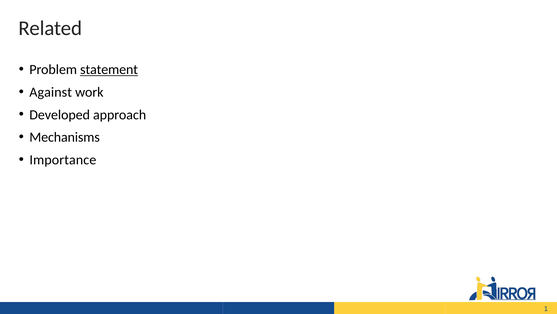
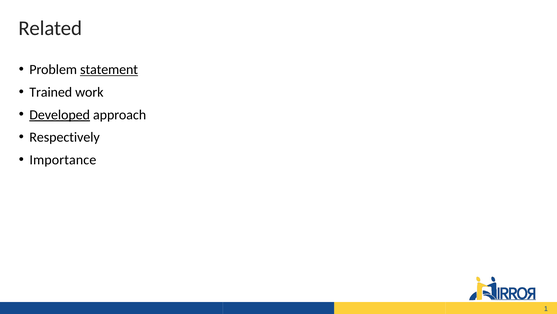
Against: Against -> Trained
Developed underline: none -> present
Mechanisms: Mechanisms -> Respectively
